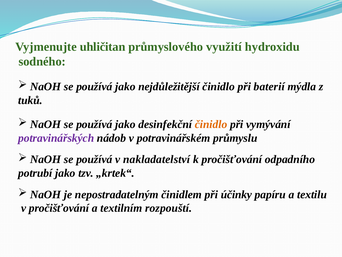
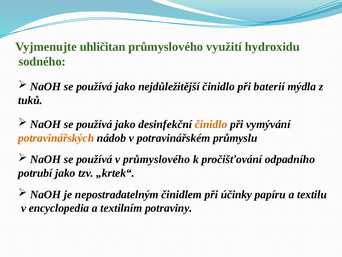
potravinářských colour: purple -> orange
v nakladatelství: nakladatelství -> průmyslového
v pročišťování: pročišťování -> encyclopedia
rozpouští: rozpouští -> potraviny
